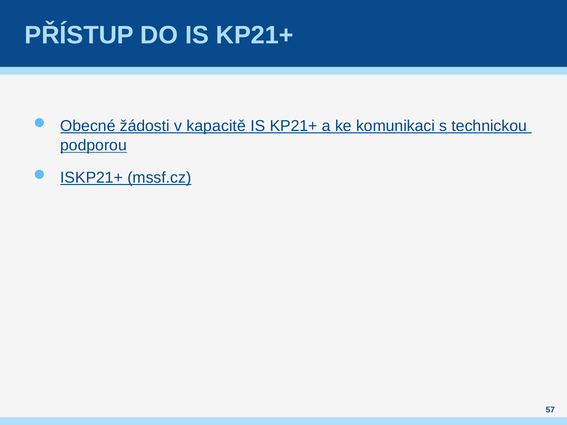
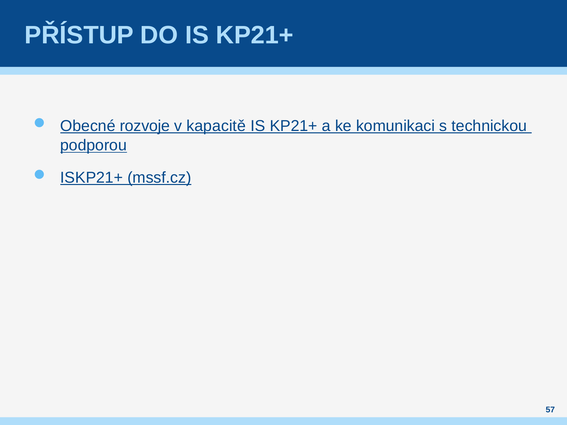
žádosti: žádosti -> rozvoje
